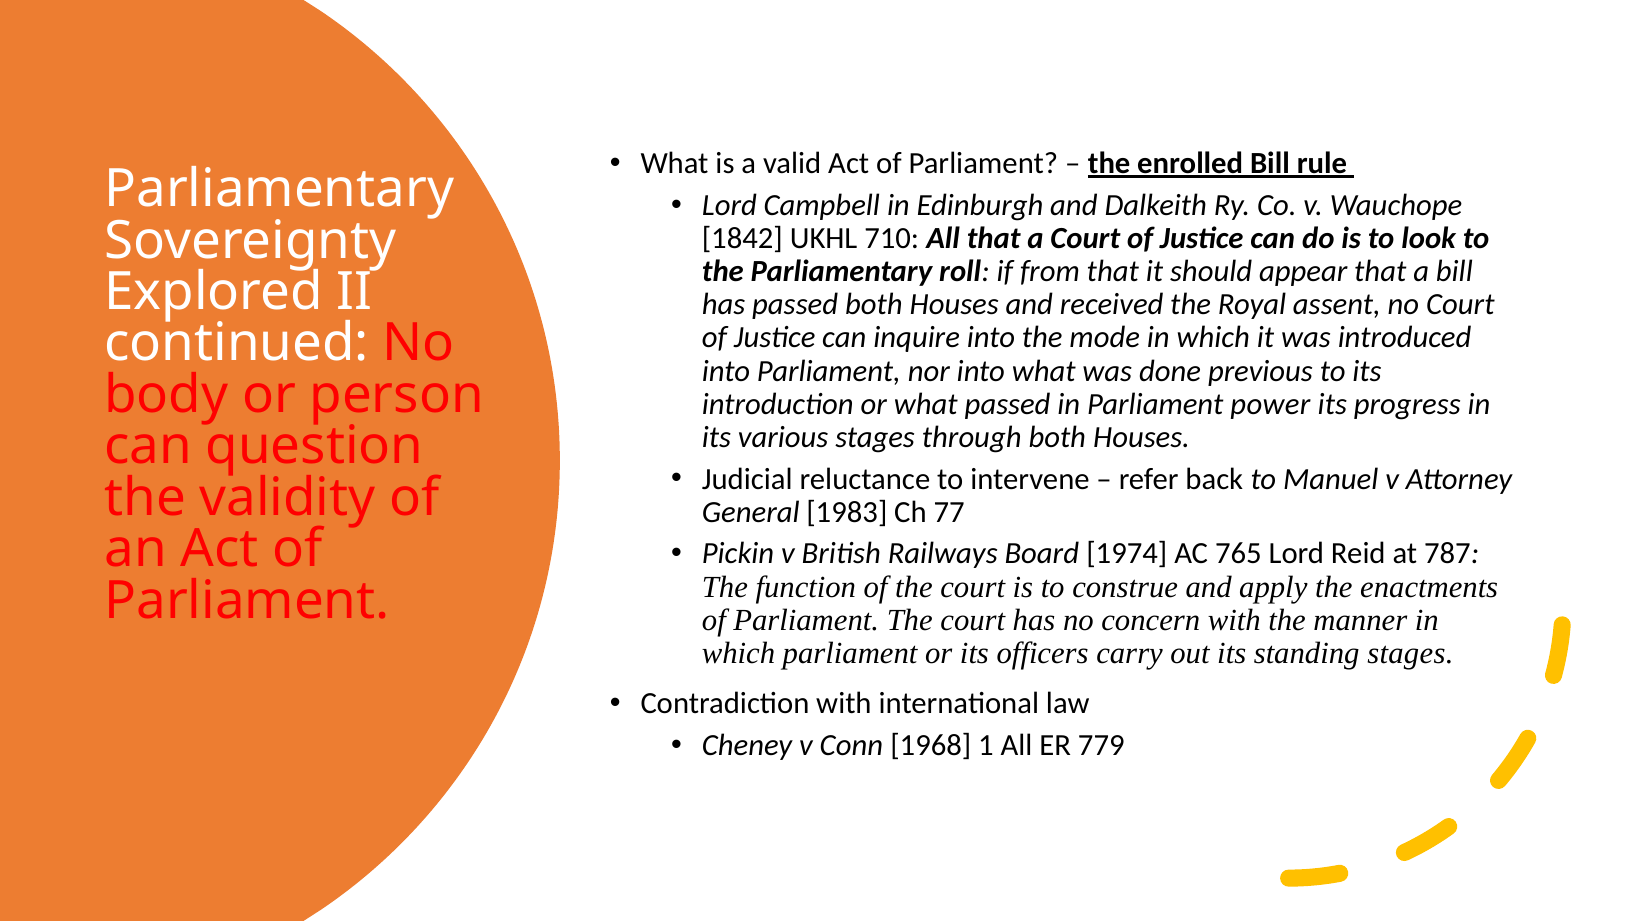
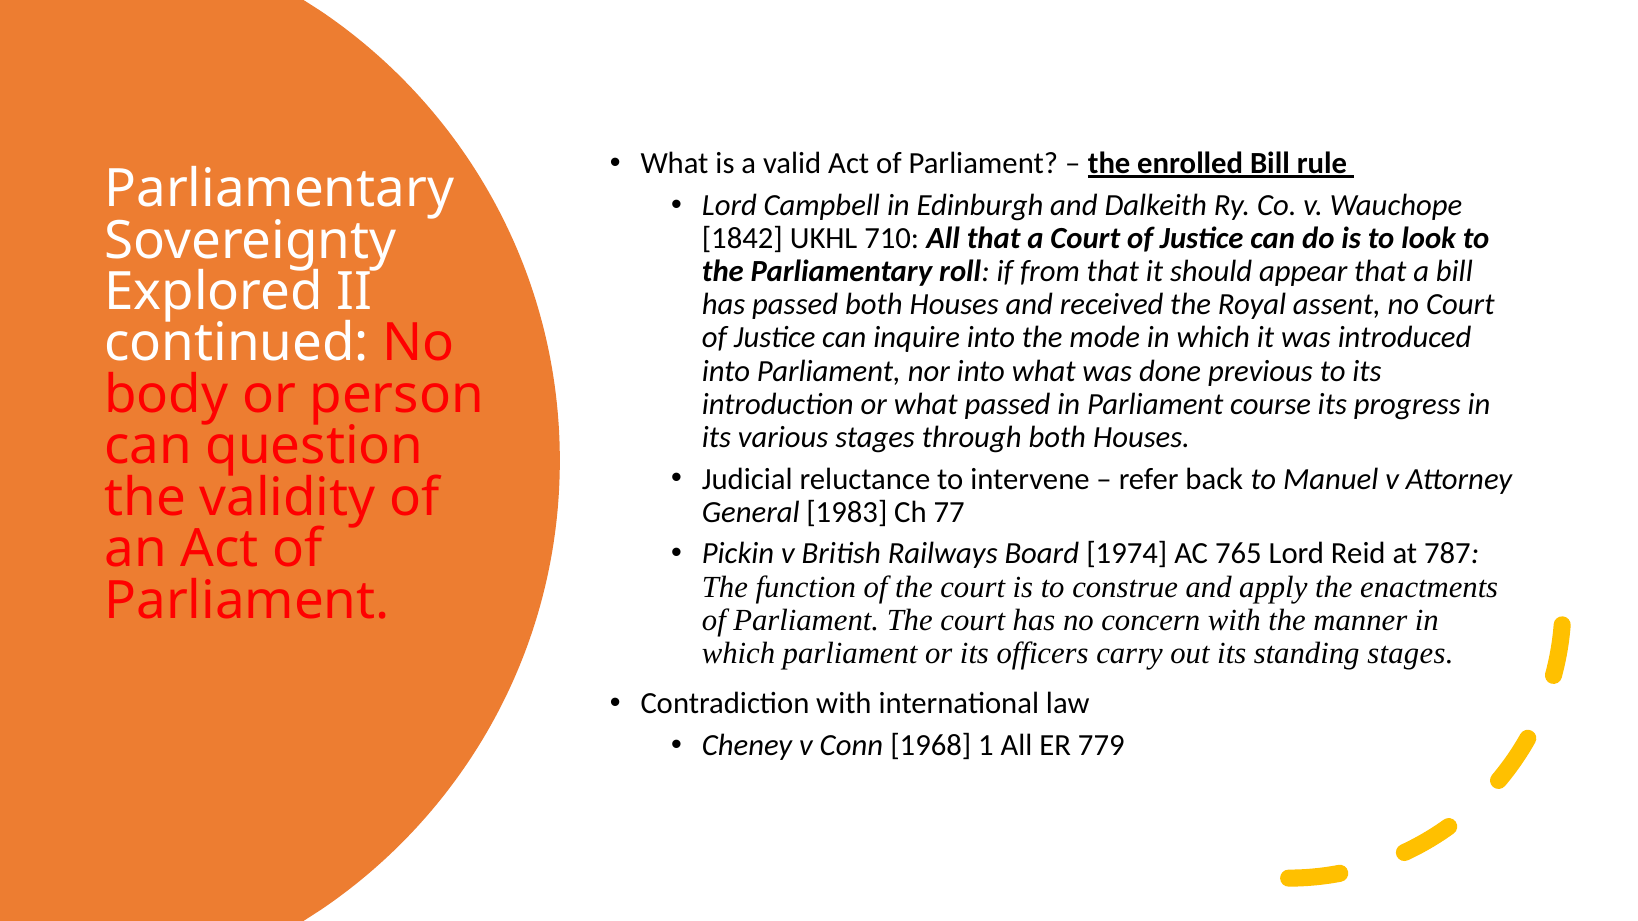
power: power -> course
